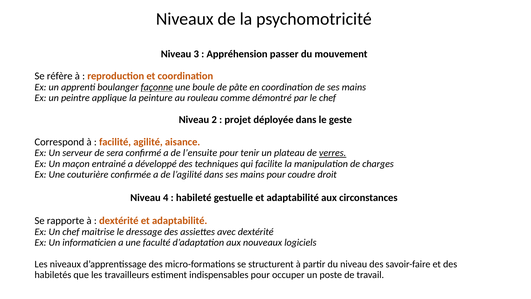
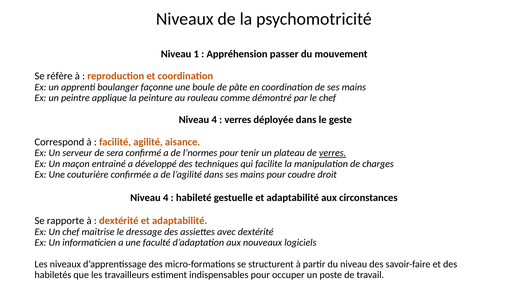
3: 3 -> 1
façonne underline: present -> none
2 at (214, 120): 2 -> 4
projet at (238, 120): projet -> verres
l’ensuite: l’ensuite -> l’normes
